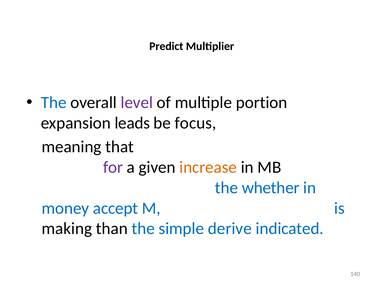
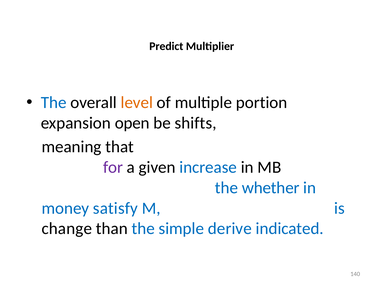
level colour: purple -> orange
leads: leads -> open
focus: focus -> shifts
increase colour: orange -> blue
accept: accept -> satisfy
making: making -> change
